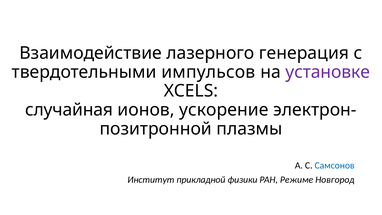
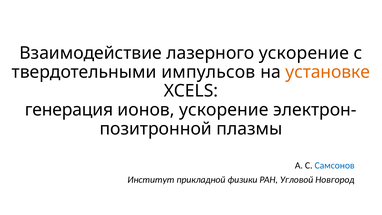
лазерного генерация: генерация -> ускорение
установке colour: purple -> orange
случайная: случайная -> генерация
Режиме: Режиме -> Угловой
